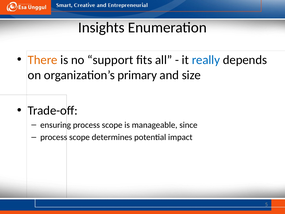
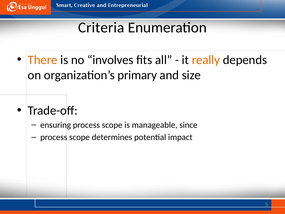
Insights: Insights -> Criteria
support: support -> involves
really colour: blue -> orange
